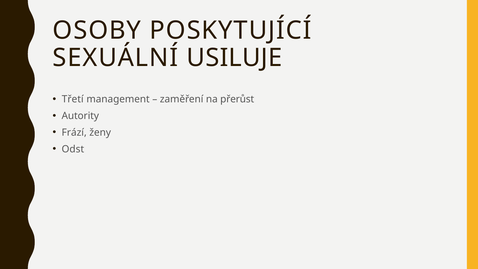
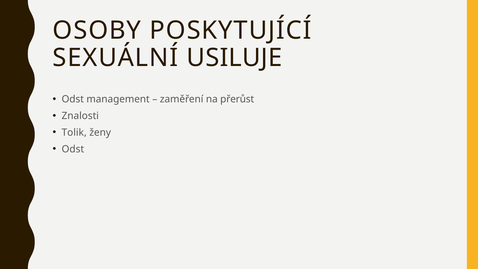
Třetí at (73, 99): Třetí -> Odst
Autority: Autority -> Znalosti
Frází: Frází -> Tolik
